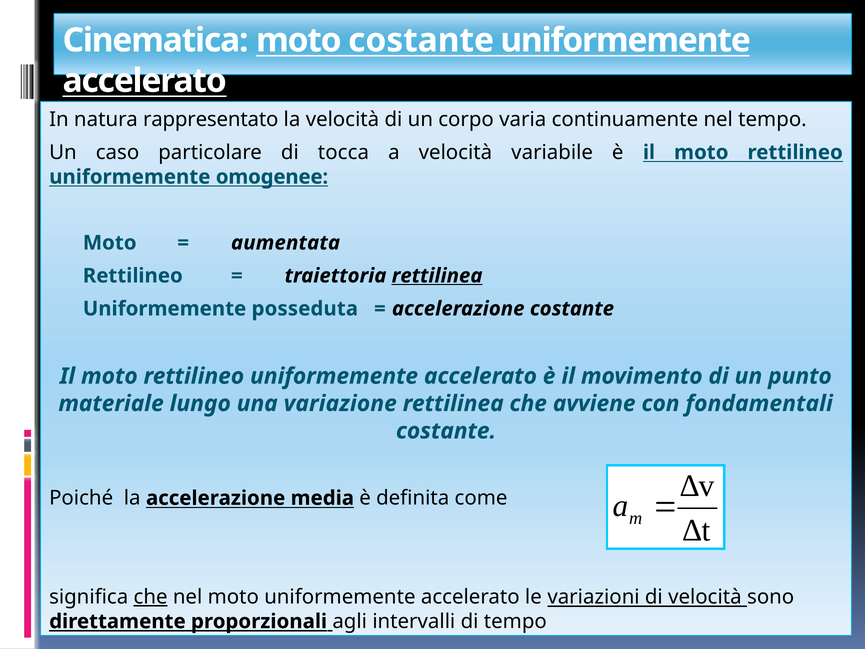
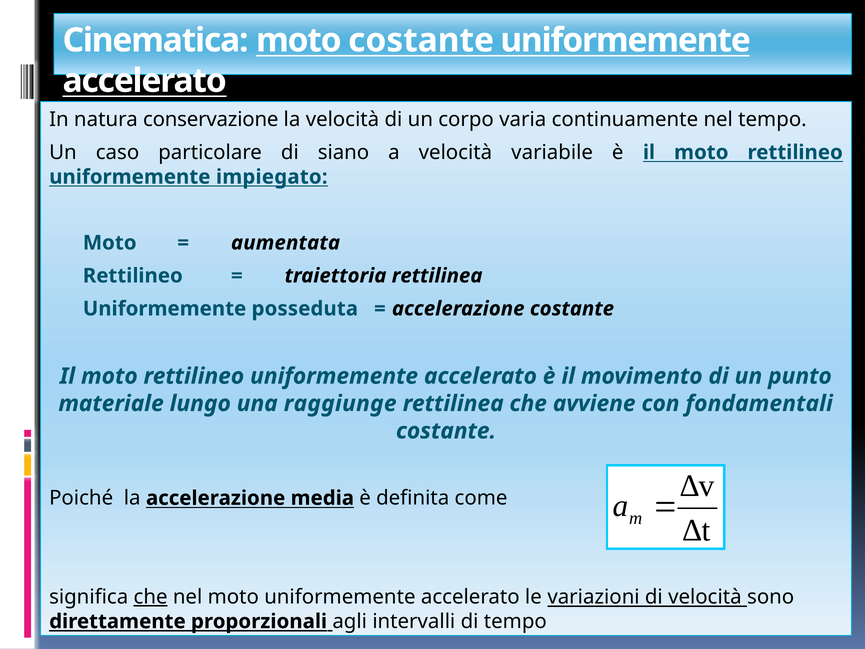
rappresentato: rappresentato -> conservazione
tocca: tocca -> siano
omogenee: omogenee -> impiegato
rettilinea at (437, 276) underline: present -> none
variazione: variazione -> raggiunge
